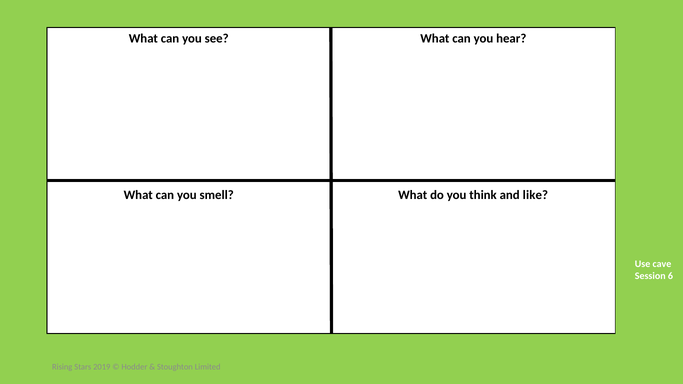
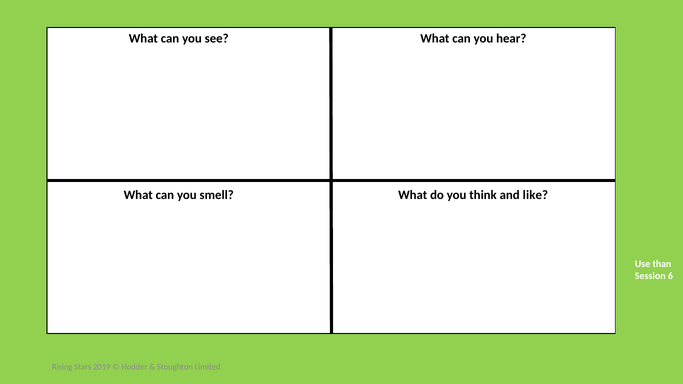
cave: cave -> than
